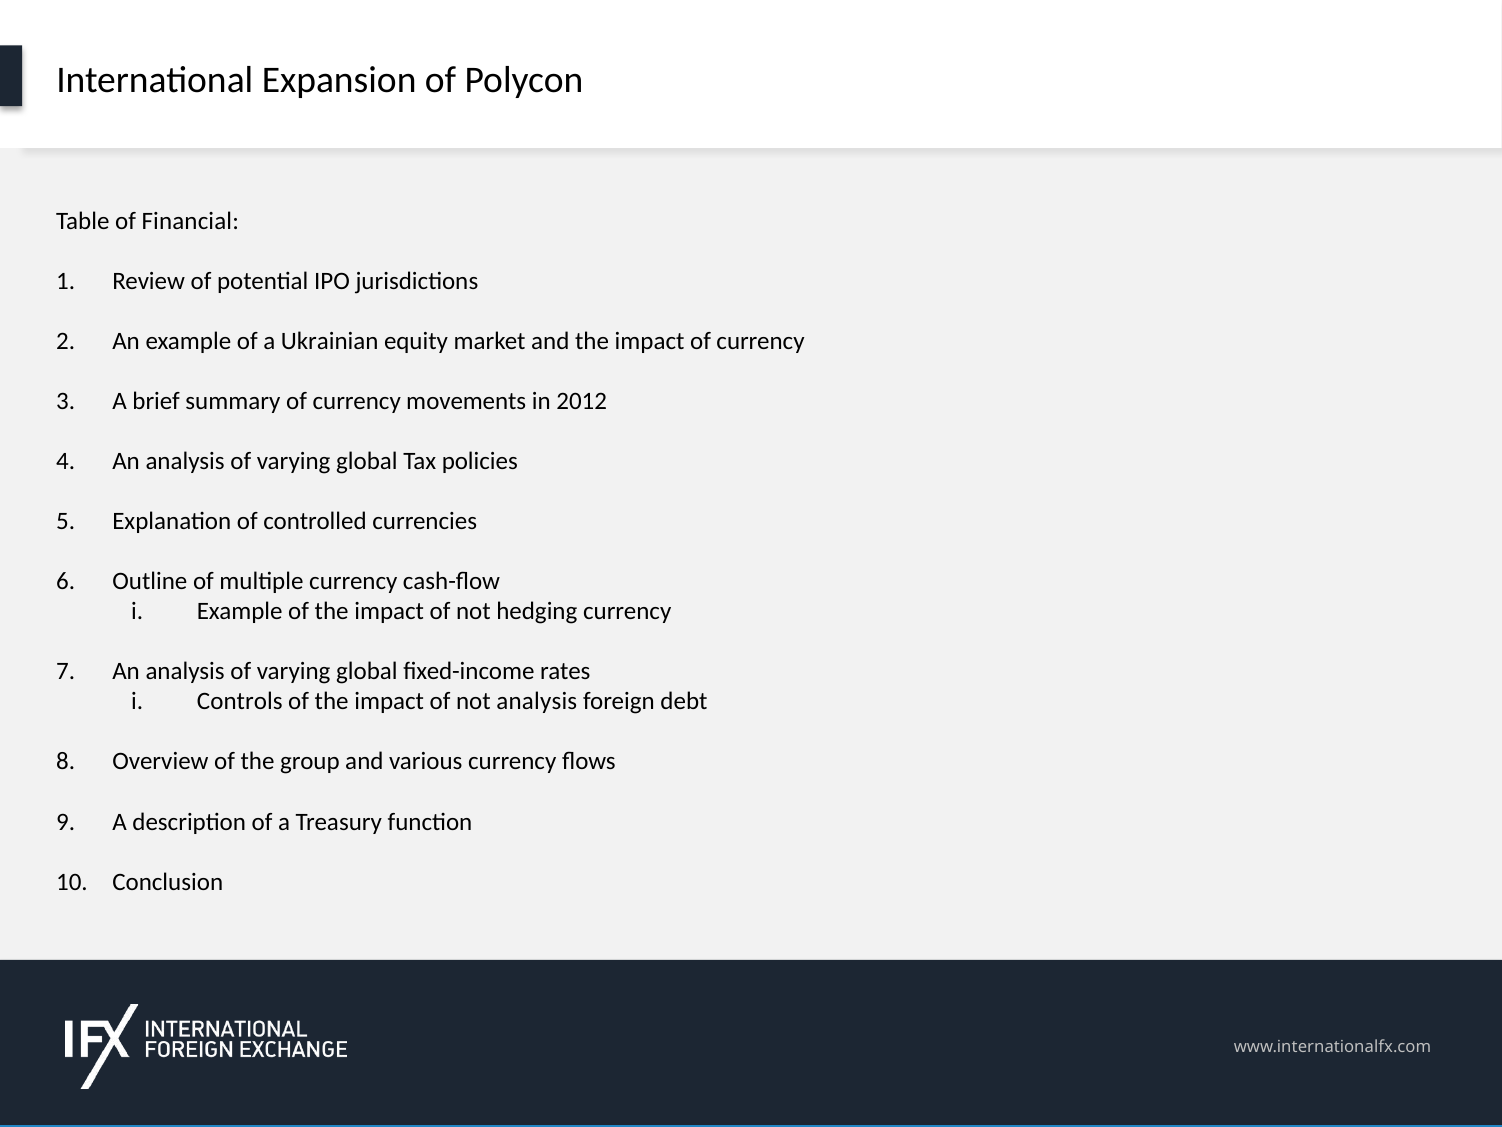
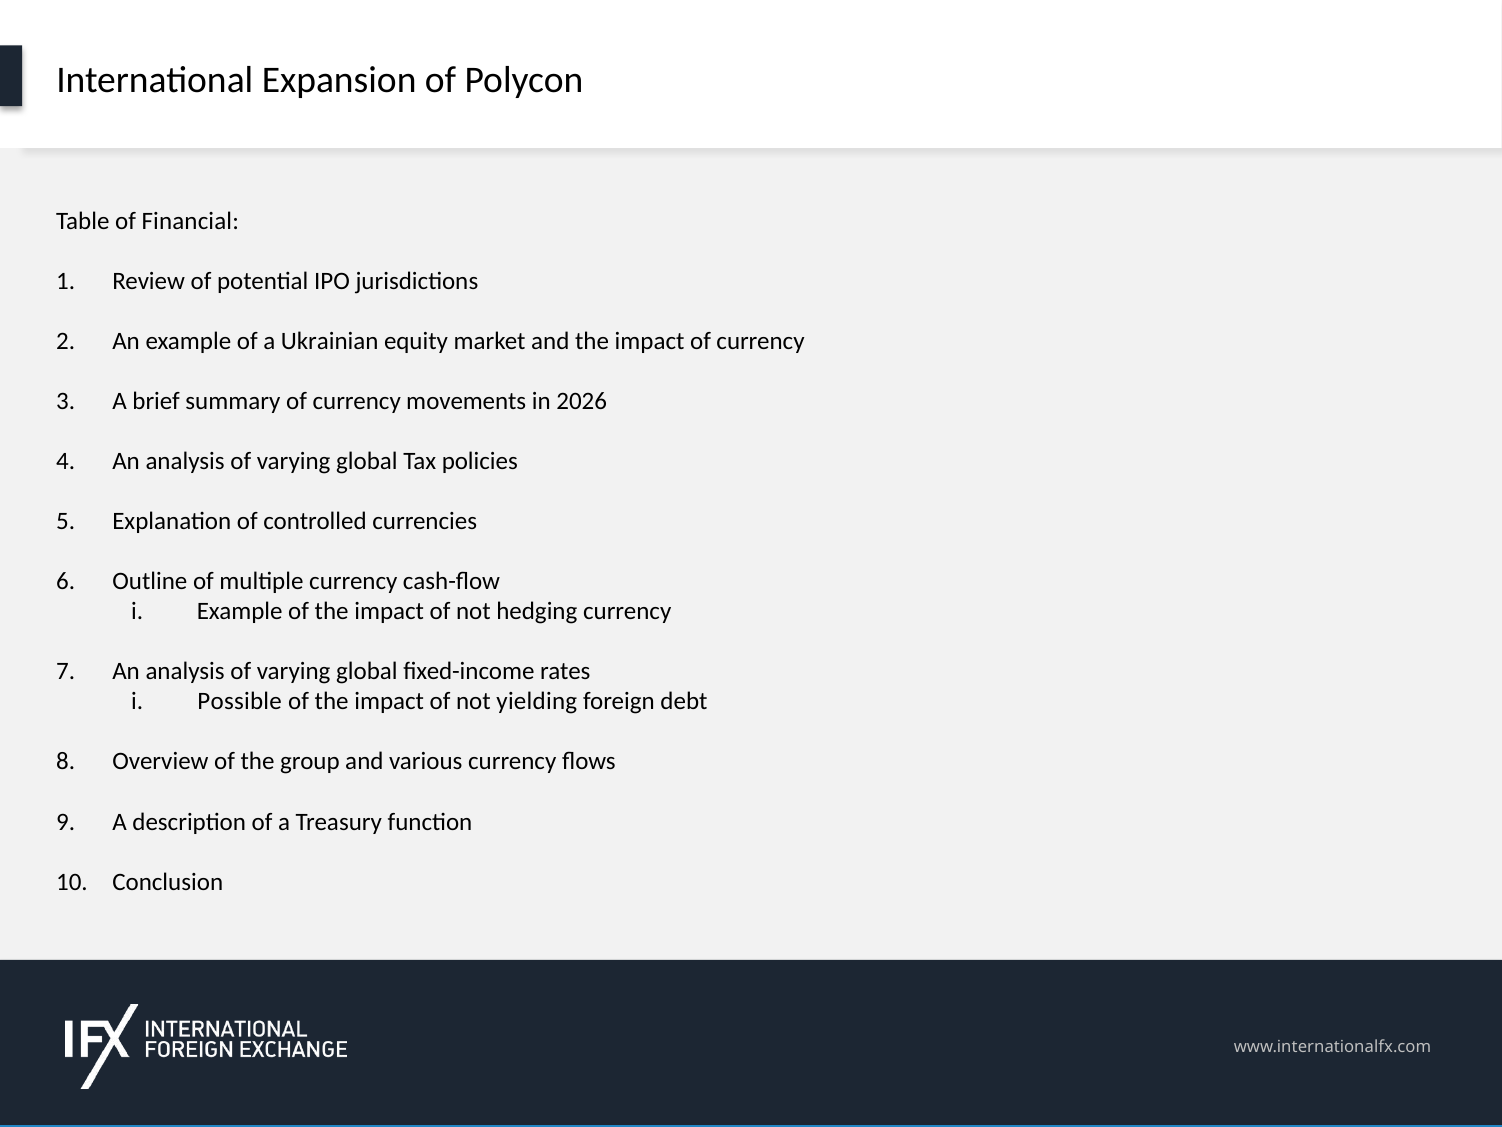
2012: 2012 -> 2026
Controls: Controls -> Possible
not analysis: analysis -> yielding
